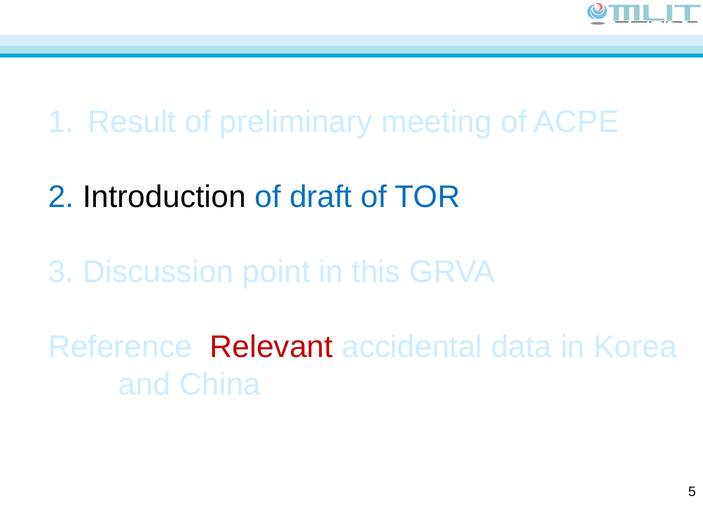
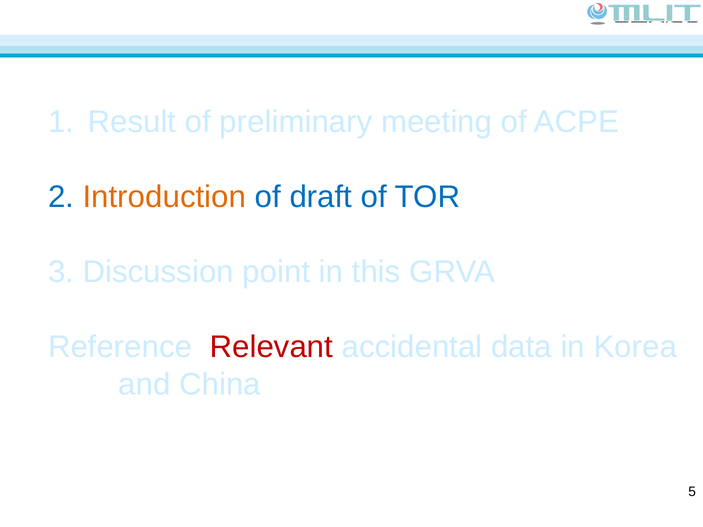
Introduction colour: black -> orange
